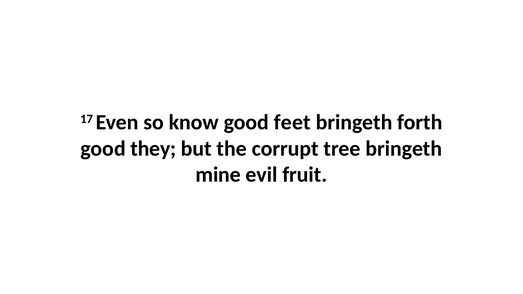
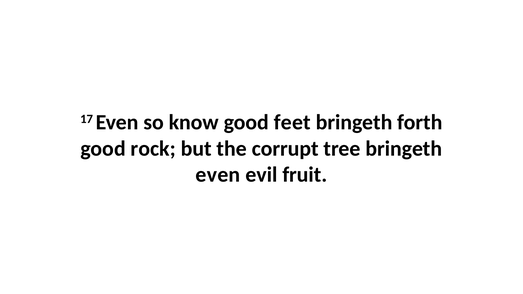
they: they -> rock
mine at (218, 175): mine -> even
